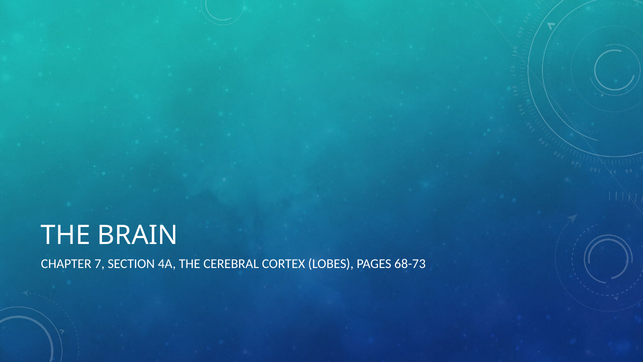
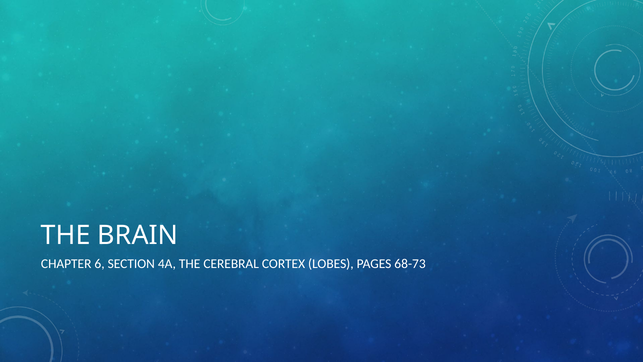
7: 7 -> 6
